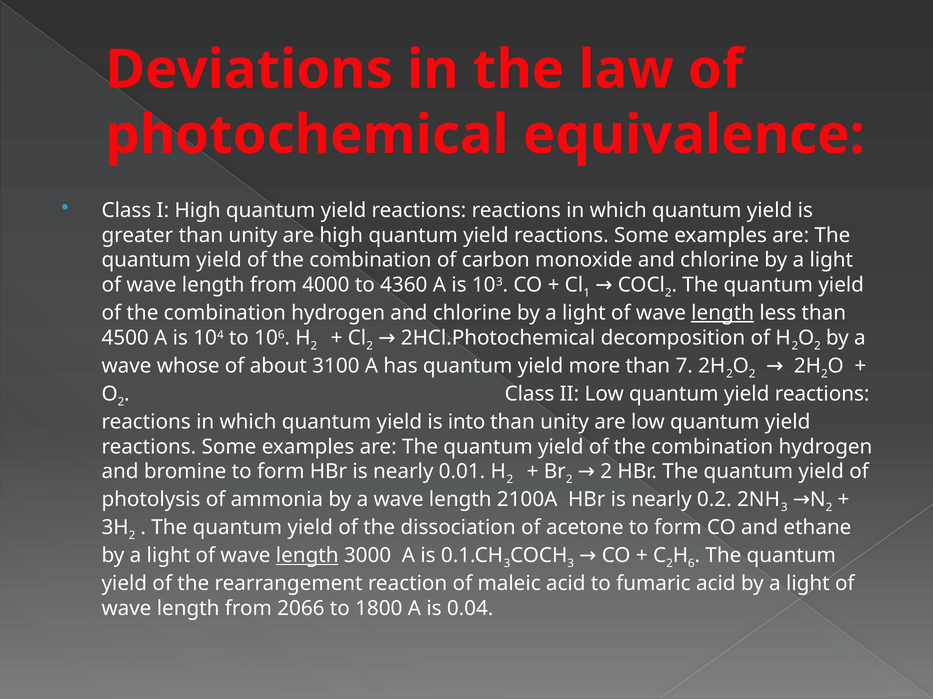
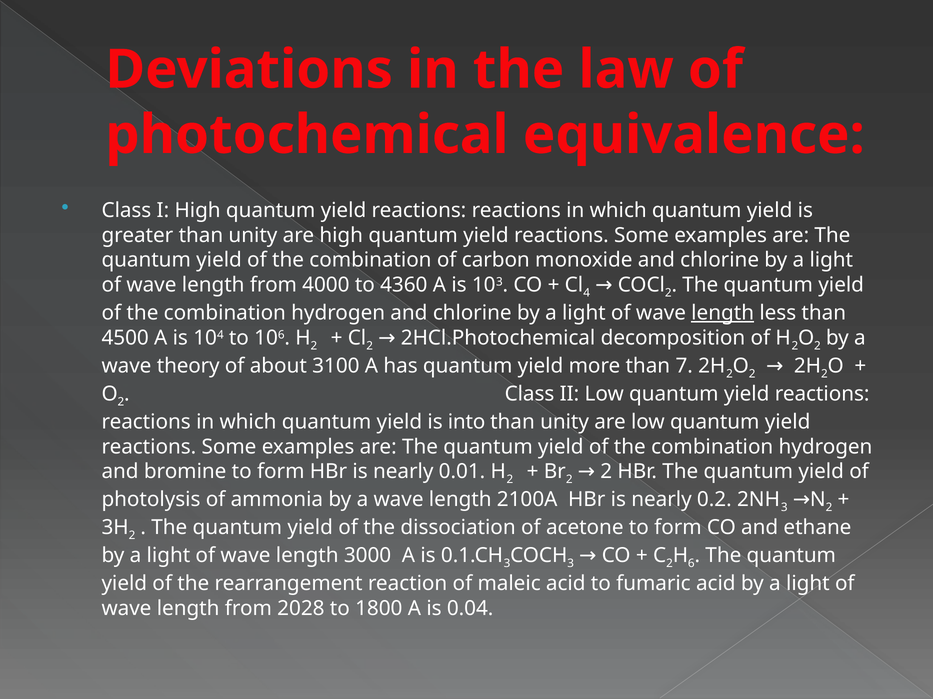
1: 1 -> 4
whose: whose -> theory
length at (307, 556) underline: present -> none
2066: 2066 -> 2028
